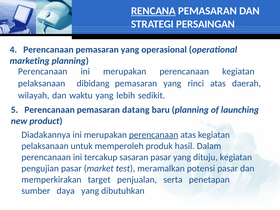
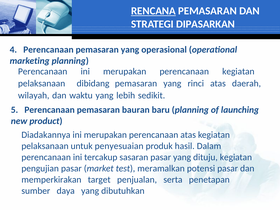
PERSAINGAN: PERSAINGAN -> DIPASARKAN
datang: datang -> bauran
perencanaan at (154, 135) underline: present -> none
memperoleh: memperoleh -> penyesuaian
